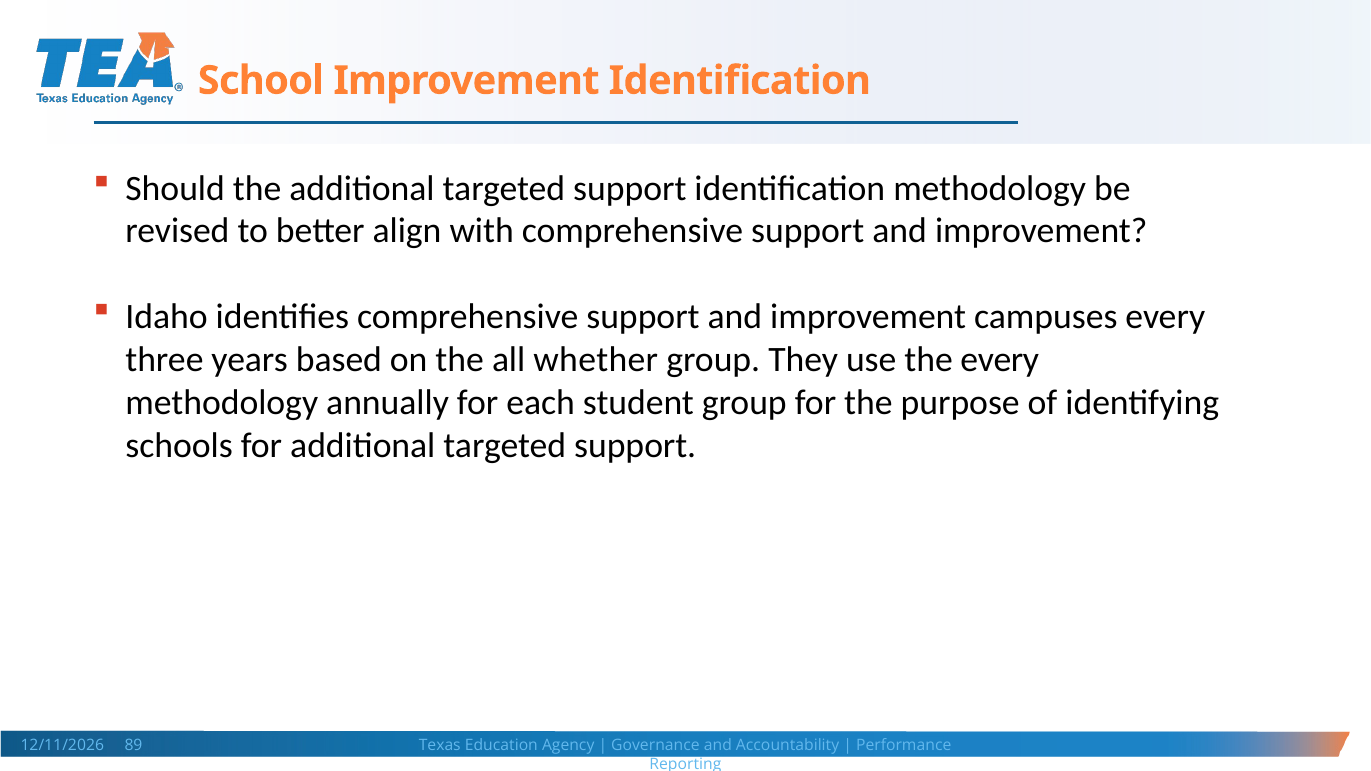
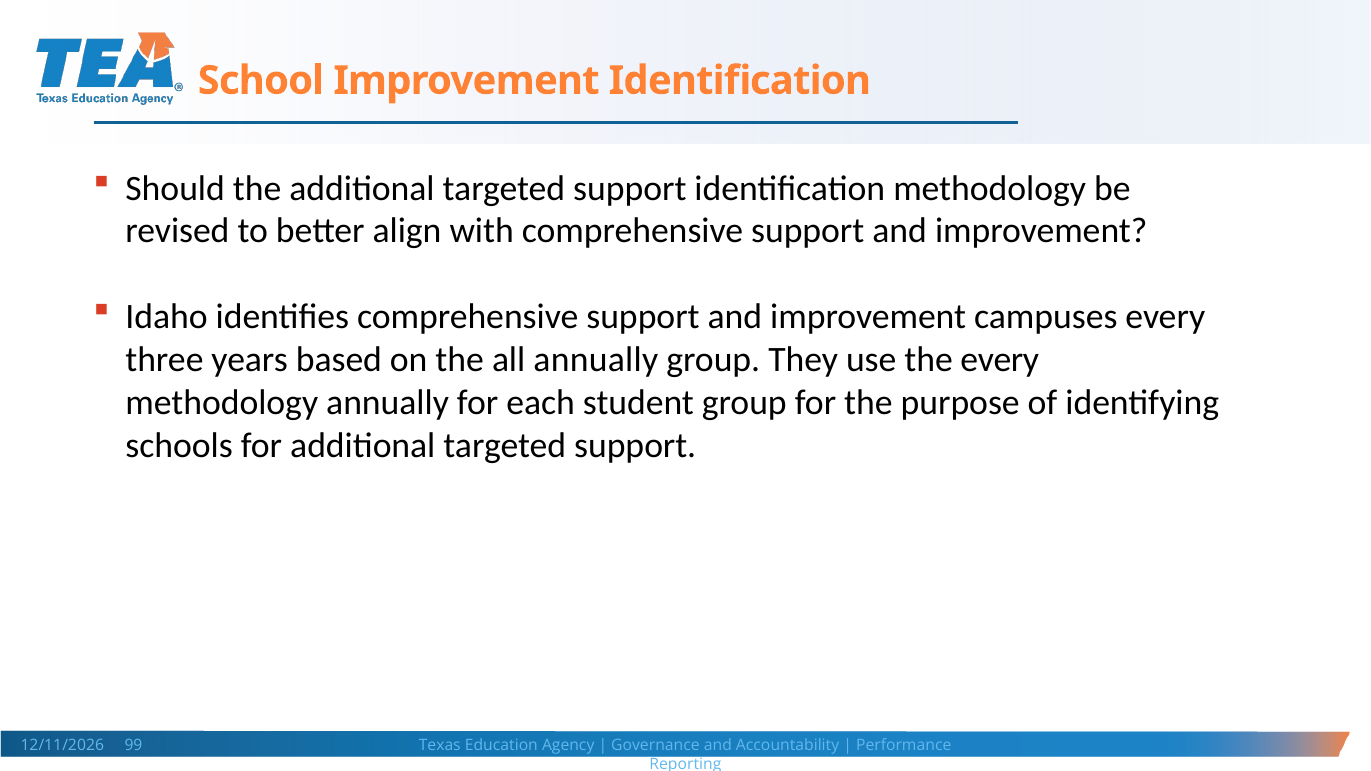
all whether: whether -> annually
89: 89 -> 99
